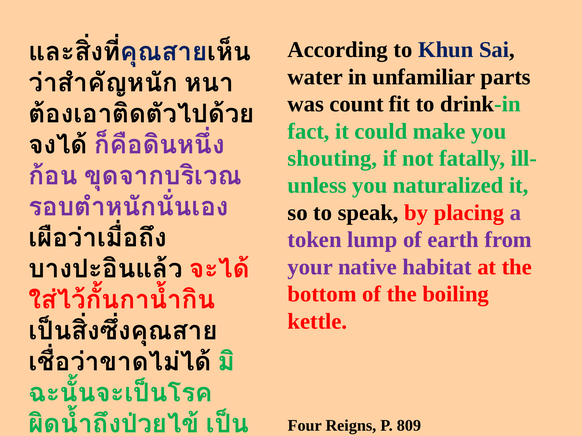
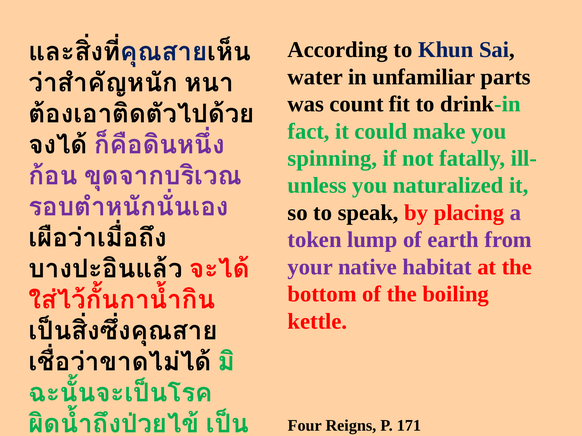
shouting: shouting -> spinning
809: 809 -> 171
